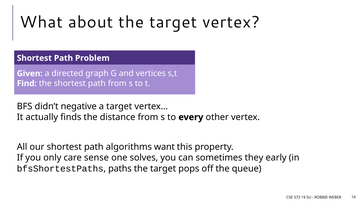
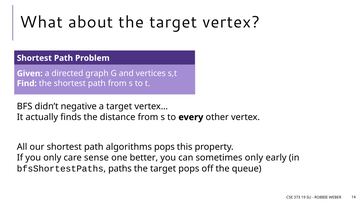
algorithms want: want -> pops
solves: solves -> better
sometimes they: they -> only
